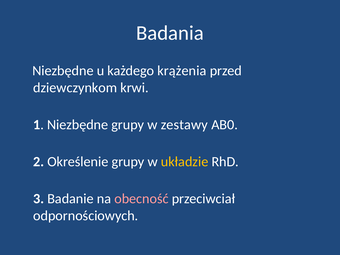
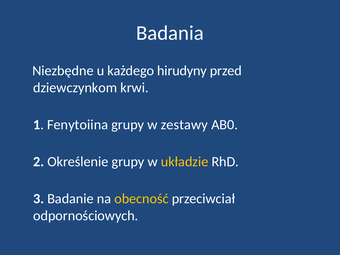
krążenia: krążenia -> hirudyny
1 Niezbędne: Niezbędne -> Fenytoiina
obecność colour: pink -> yellow
